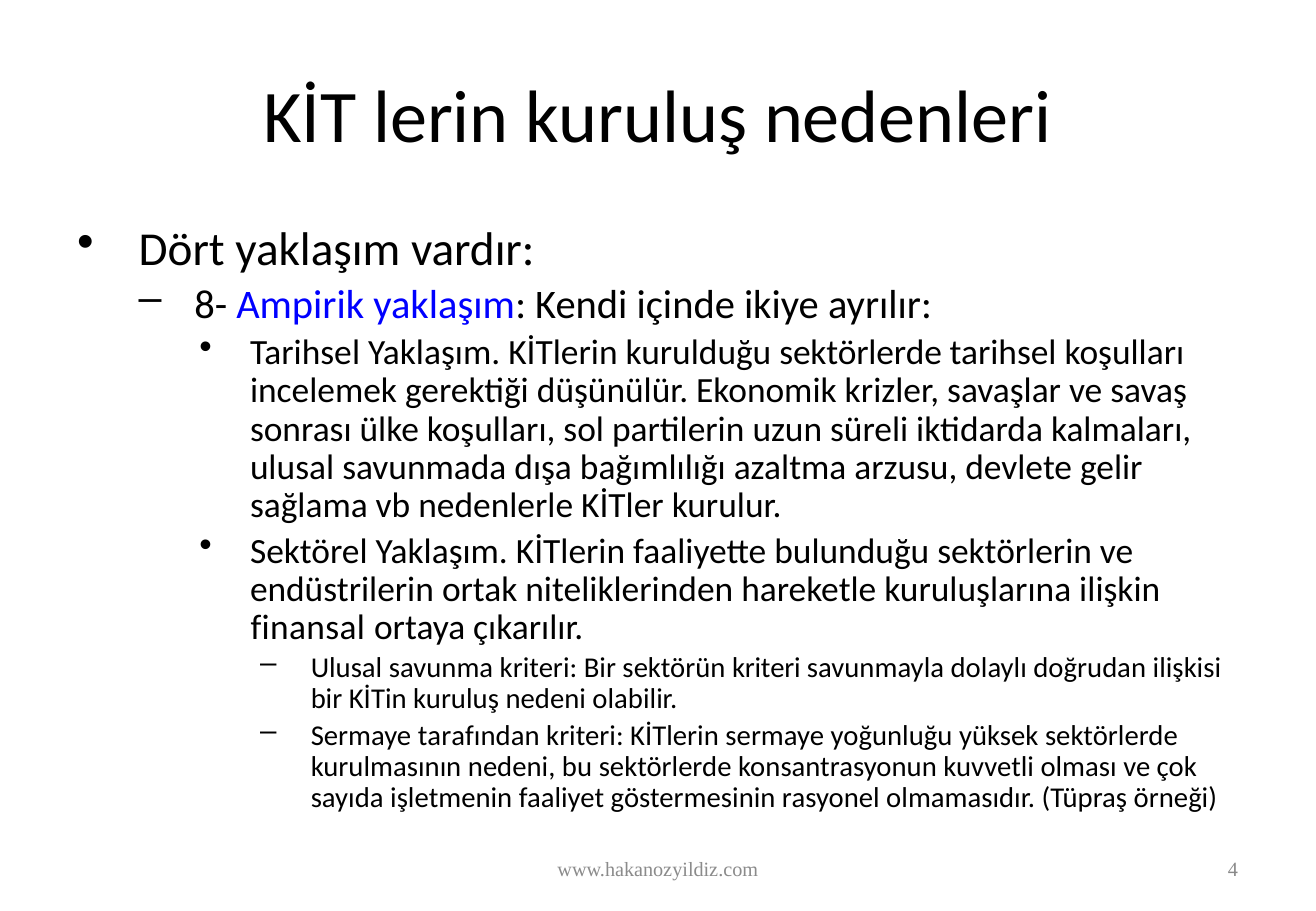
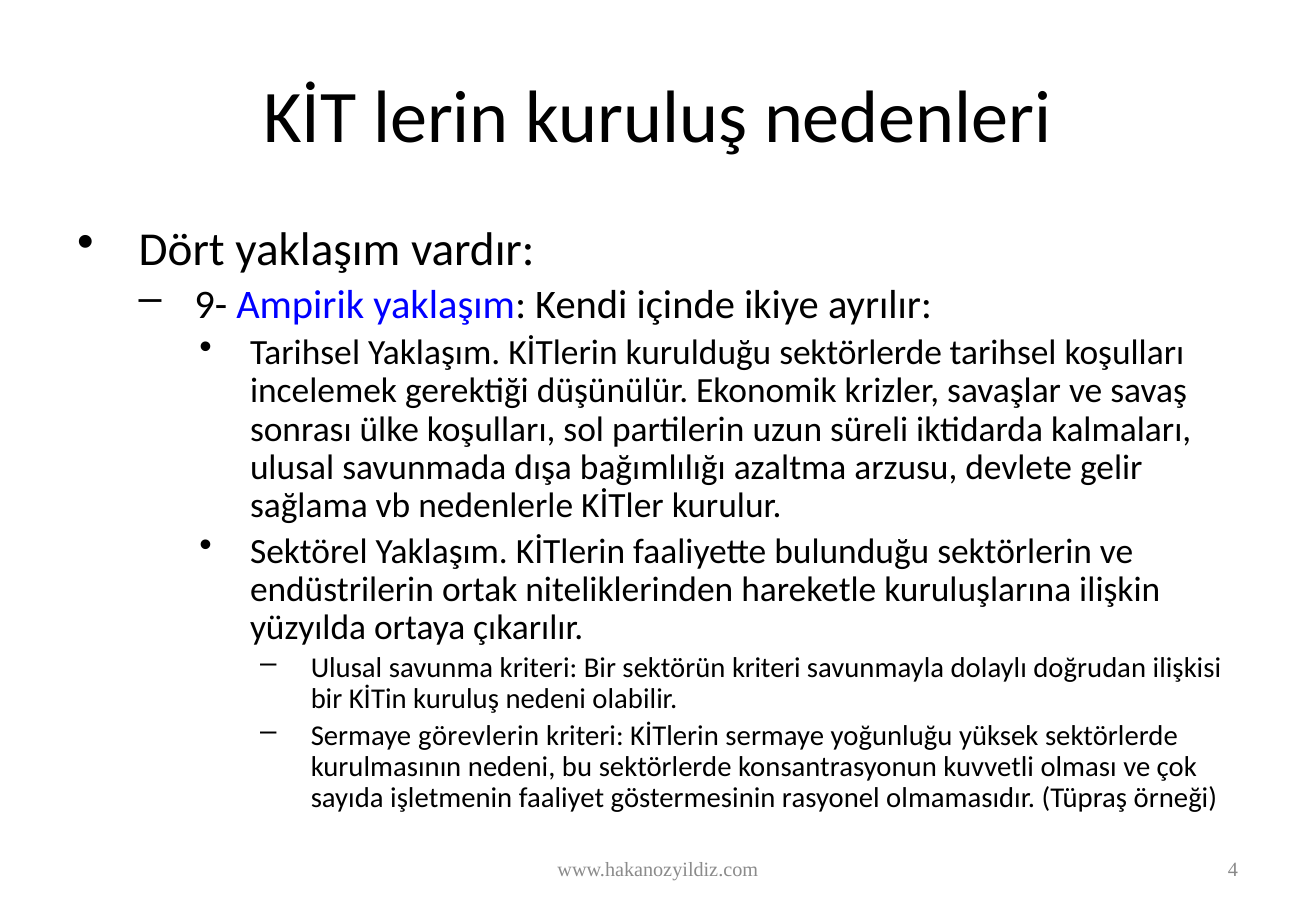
8-: 8- -> 9-
finansal: finansal -> yüzyılda
tarafından: tarafından -> görevlerin
